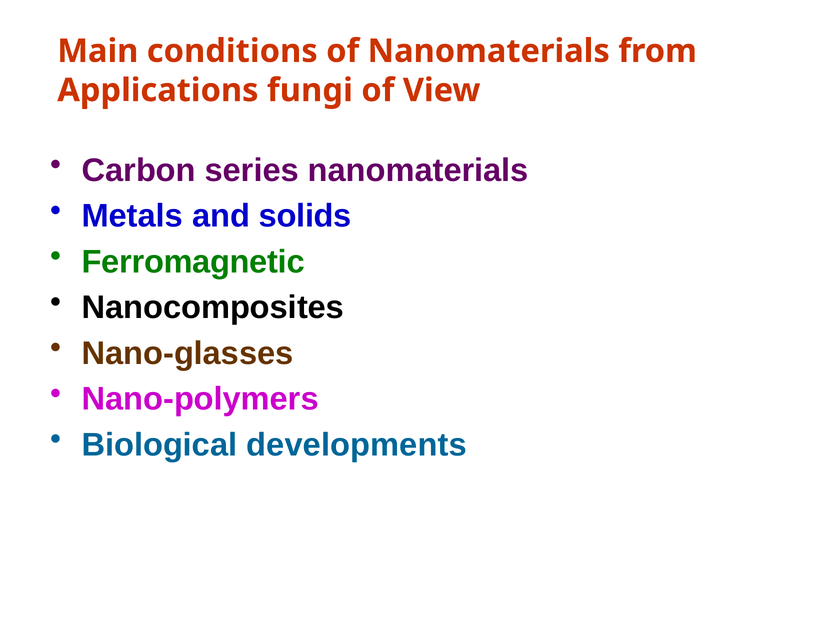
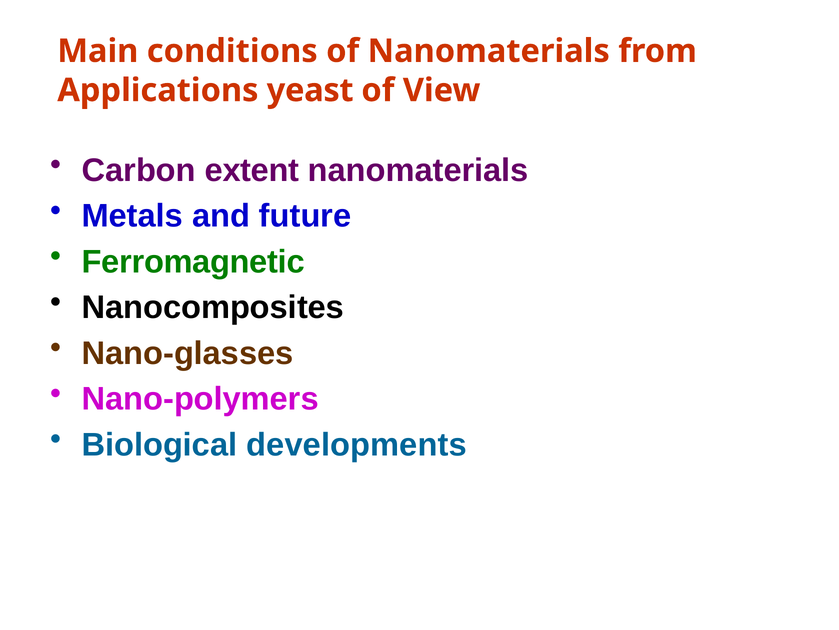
fungi: fungi -> yeast
series: series -> extent
solids: solids -> future
